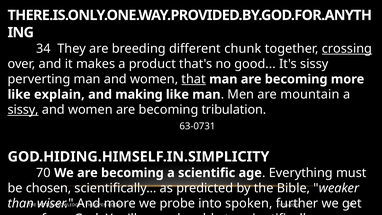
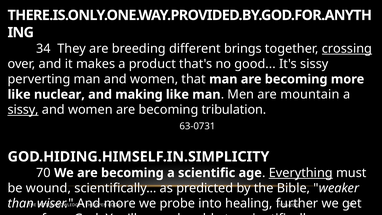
chunk: chunk -> brings
that underline: present -> none
explain: explain -> nuclear
Everything underline: none -> present
chosen: chosen -> wound
spoken: spoken -> healing
